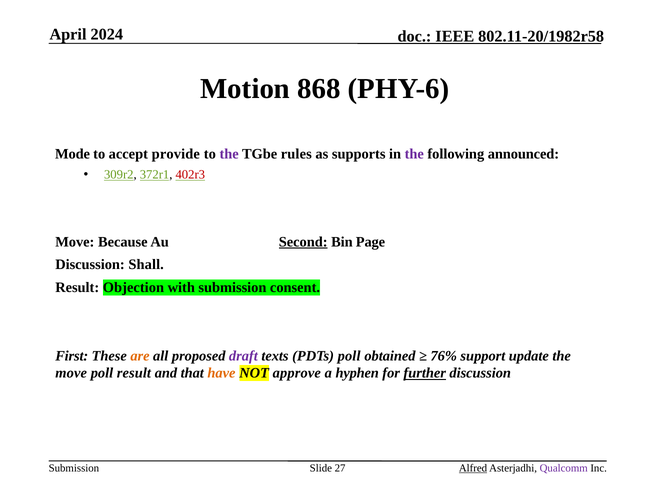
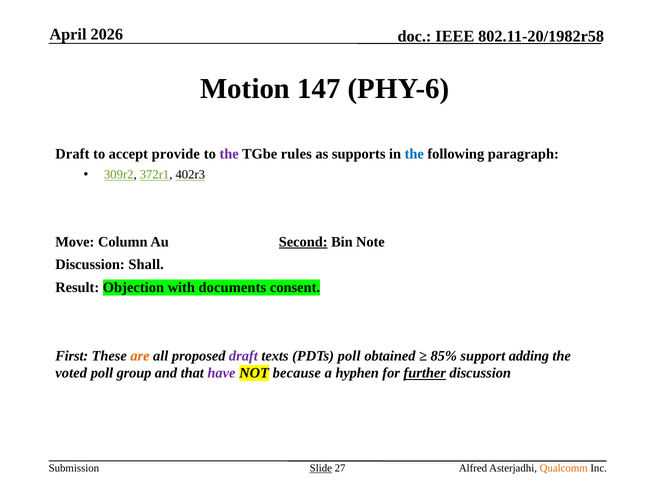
2024: 2024 -> 2026
868: 868 -> 147
Mode at (73, 154): Mode -> Draft
the at (414, 154) colour: purple -> blue
announced: announced -> paragraph
402r3 colour: red -> black
Because: Because -> Column
Page: Page -> Note
with submission: submission -> documents
76%: 76% -> 85%
update: update -> adding
move at (71, 373): move -> voted
poll result: result -> group
have colour: orange -> purple
approve: approve -> because
Slide underline: none -> present
Alfred underline: present -> none
Qualcomm colour: purple -> orange
